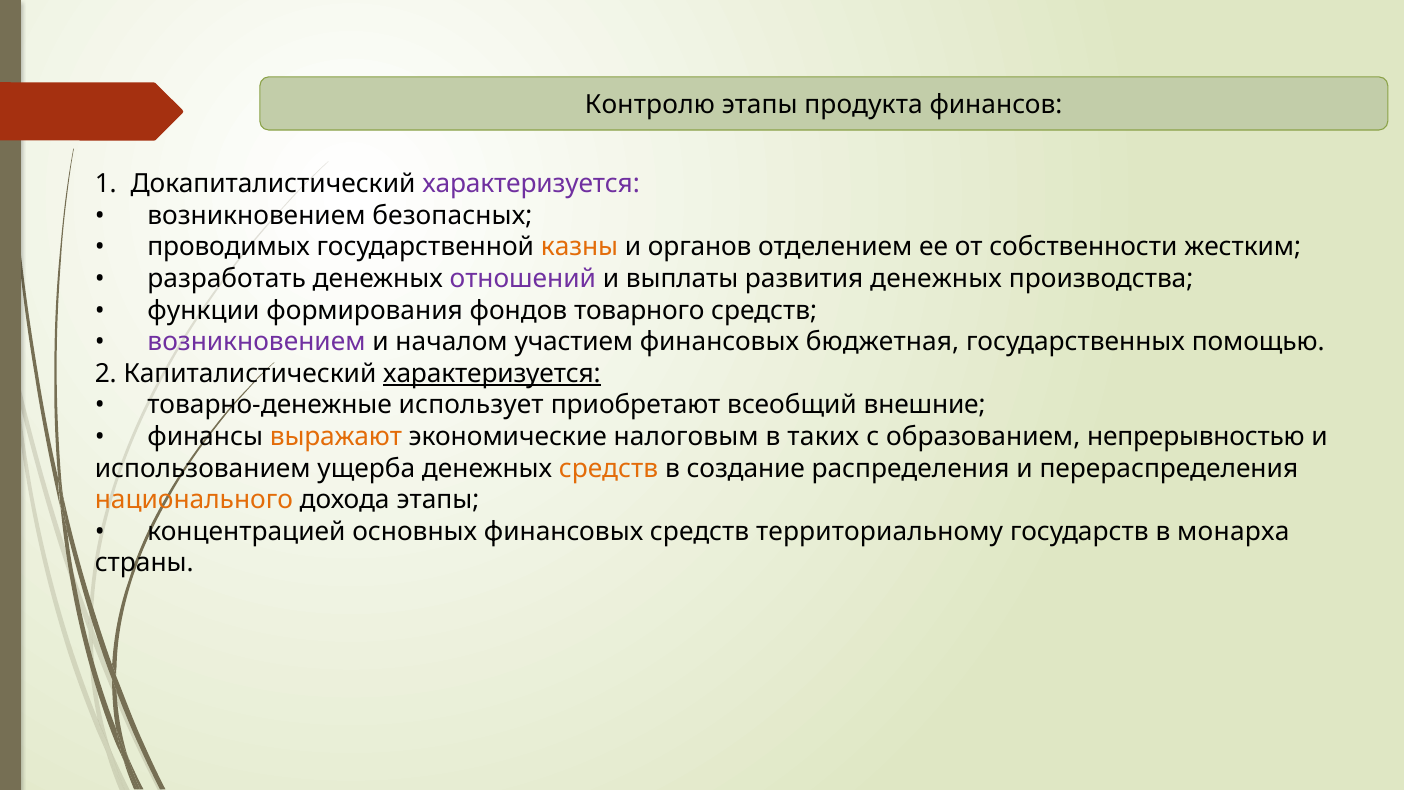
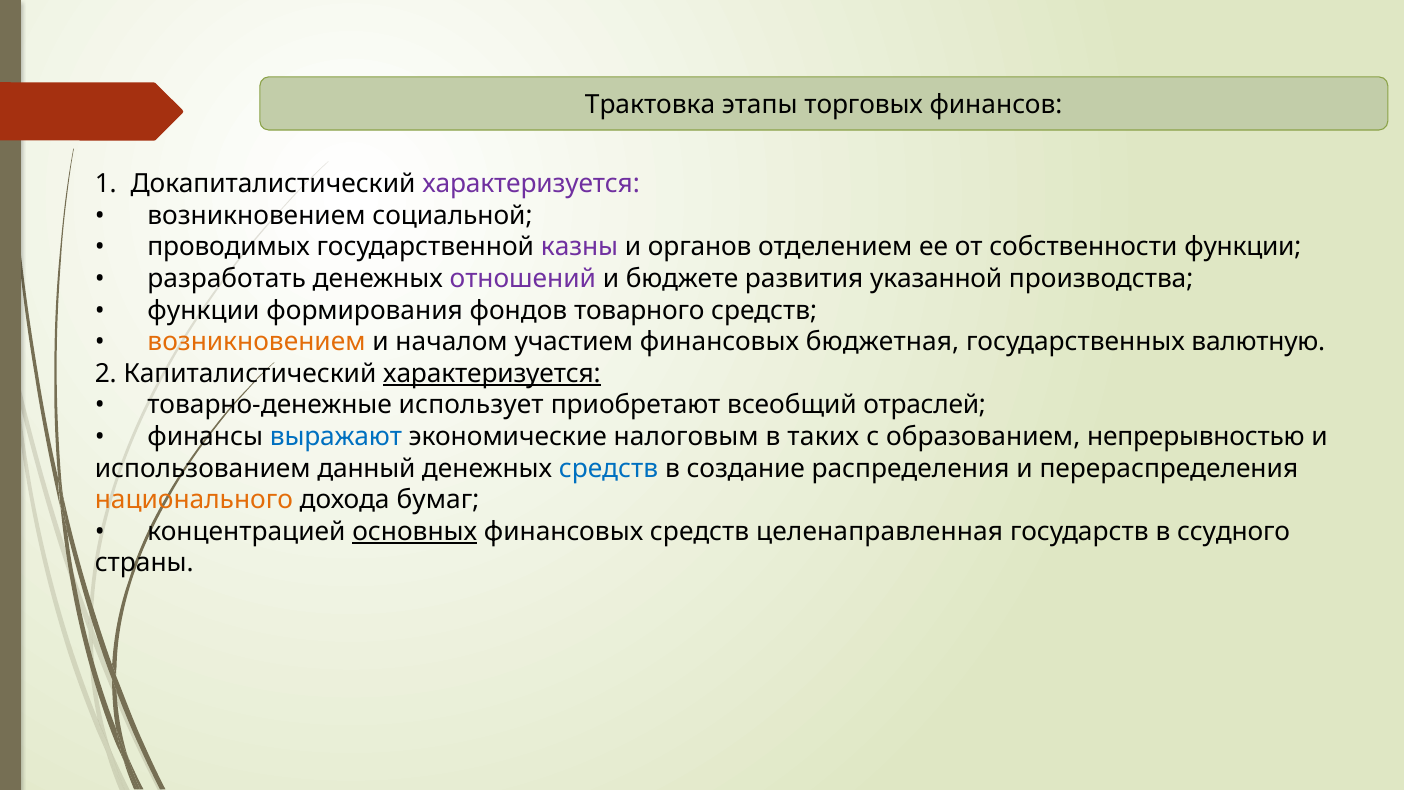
Контролю: Контролю -> Трактовка
продукта: продукта -> торговых
безопасных: безопасных -> социальной
казны colour: orange -> purple
собственности жестким: жестким -> функции
выплаты: выплаты -> бюджете
развития денежных: денежных -> указанной
возникновением at (256, 342) colour: purple -> orange
помощью: помощью -> валютную
внешние: внешние -> отраслей
выражают colour: orange -> blue
ущерба: ущерба -> данный
средств at (609, 468) colour: orange -> blue
дохода этапы: этапы -> бумаг
основных underline: none -> present
территориальному: территориальному -> целенаправленная
монарха: монарха -> ссудного
